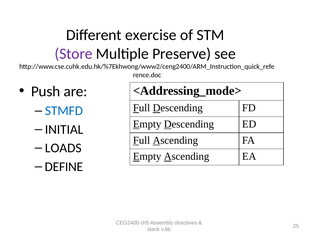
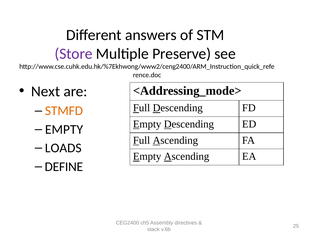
exercise: exercise -> answers
Push: Push -> Next
STMFD colour: blue -> orange
INITIAL at (64, 129): INITIAL -> EMPTY
